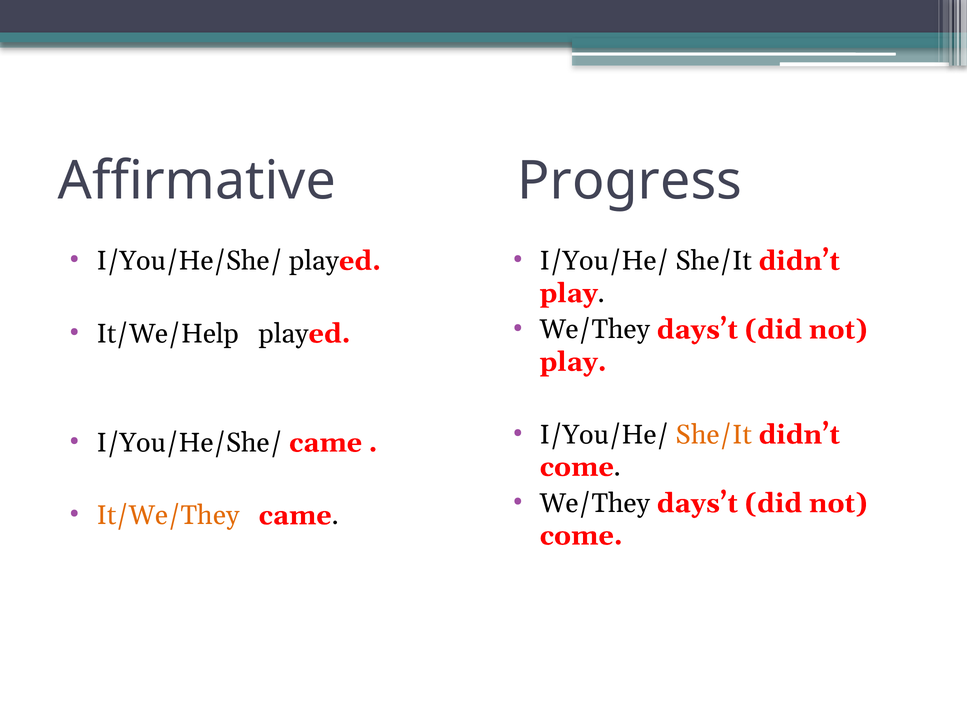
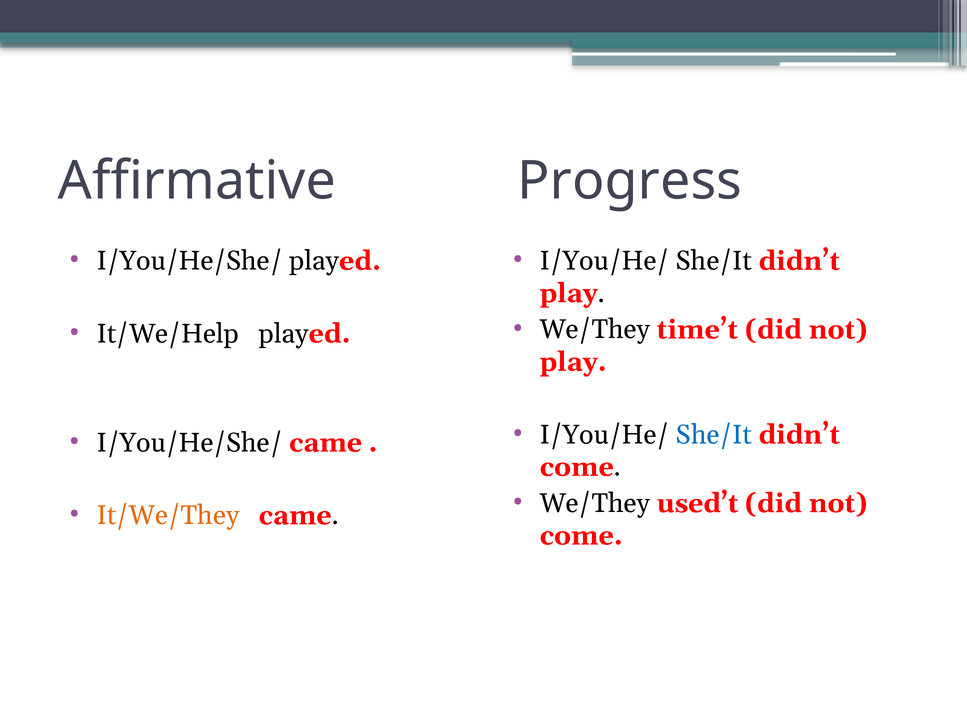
days’t at (697, 329): days’t -> time’t
She/It at (714, 434) colour: orange -> blue
days’t at (697, 503): days’t -> used’t
